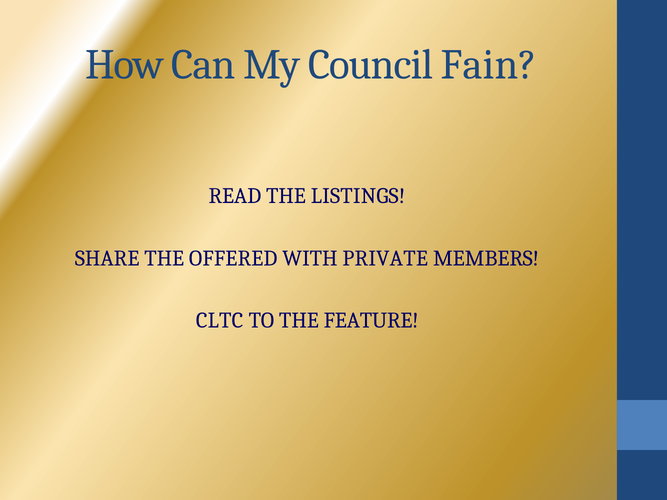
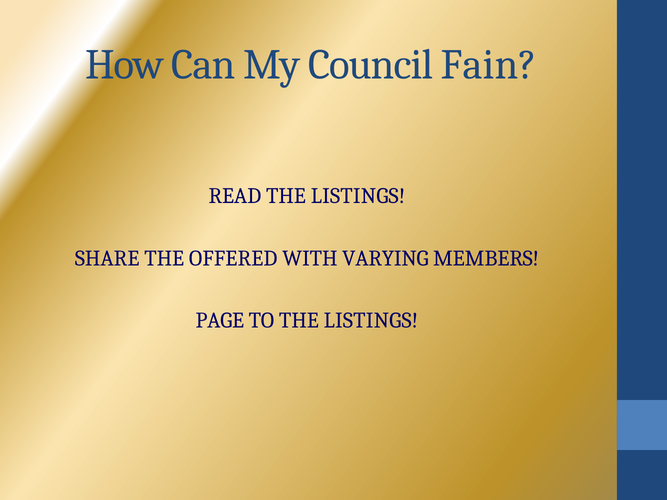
PRIVATE: PRIVATE -> VARYING
CLTC: CLTC -> PAGE
TO THE FEATURE: FEATURE -> LISTINGS
